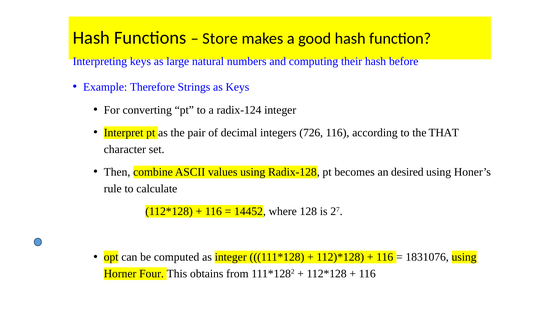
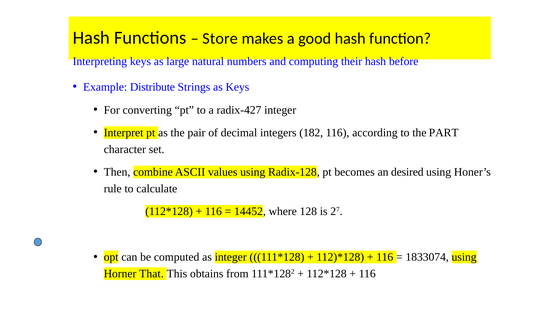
Therefore: Therefore -> Distribute
radix-124: radix-124 -> radix-427
726: 726 -> 182
THAT: THAT -> PART
1831076: 1831076 -> 1833074
Four: Four -> That
